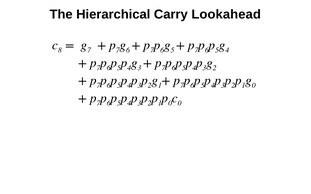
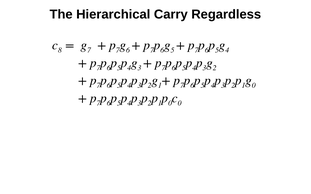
Lookahead: Lookahead -> Regardless
